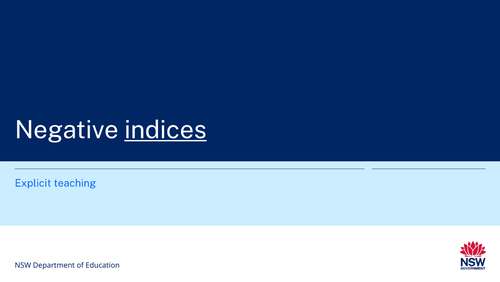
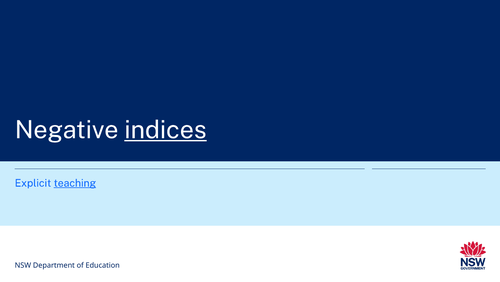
teaching underline: none -> present
